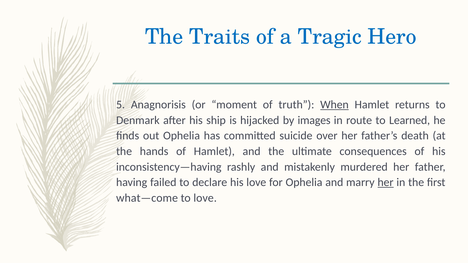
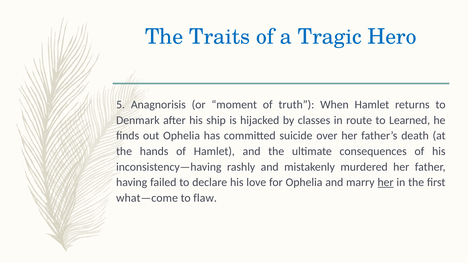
When underline: present -> none
images: images -> classes
to love: love -> flaw
